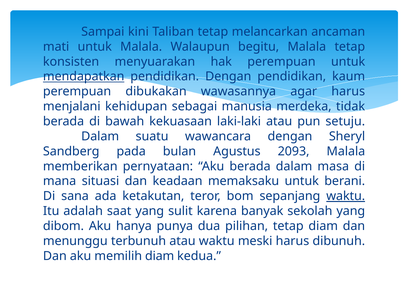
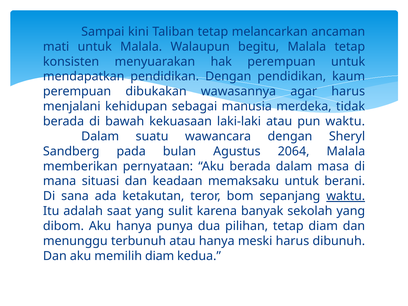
mendapatkan underline: present -> none
pun setuju: setuju -> waktu
2093: 2093 -> 2064
atau waktu: waktu -> hanya
